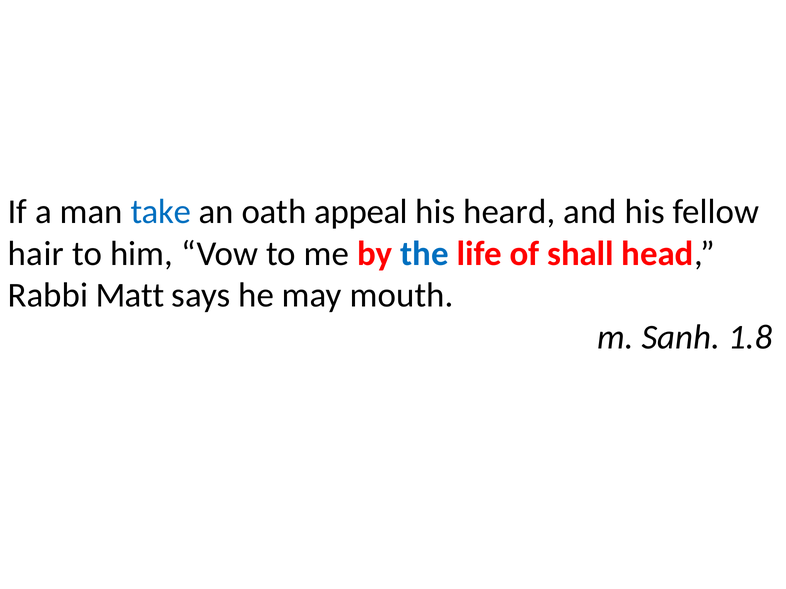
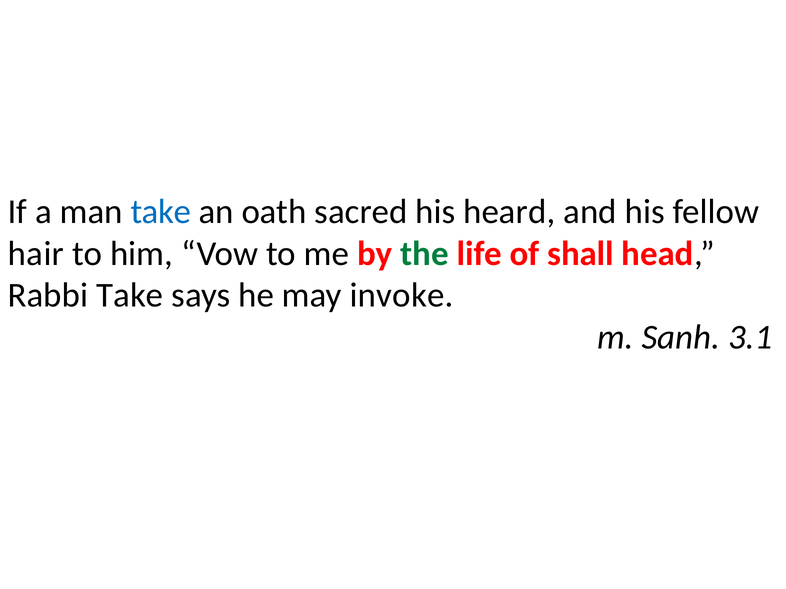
appeal: appeal -> sacred
the colour: blue -> green
Rabbi Matt: Matt -> Take
mouth: mouth -> invoke
1.8: 1.8 -> 3.1
